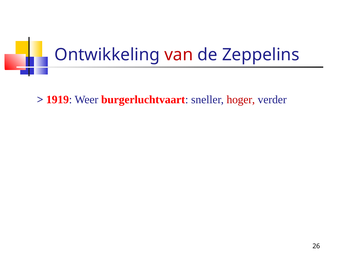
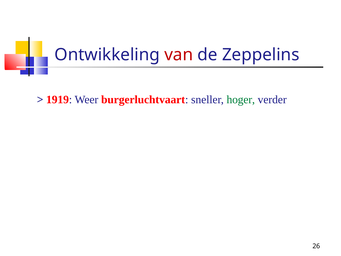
hoger colour: red -> green
